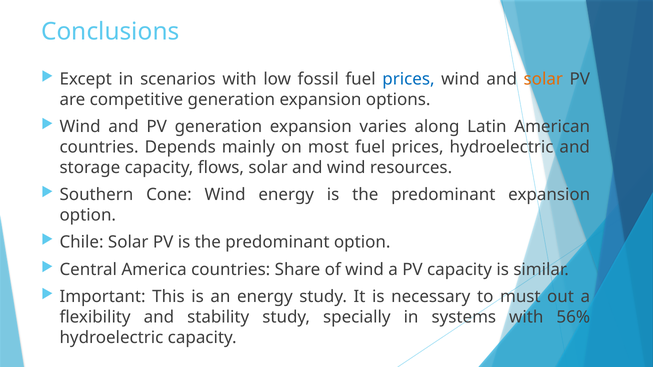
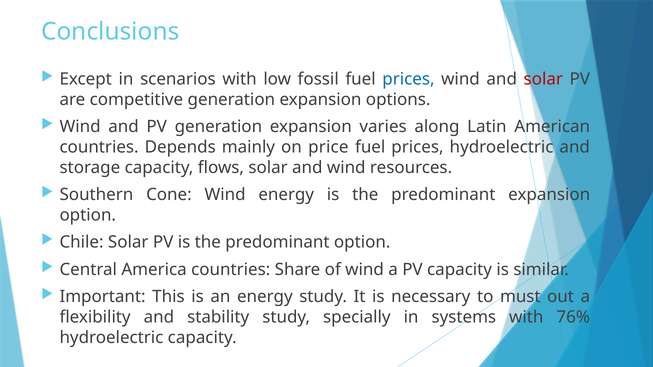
solar at (543, 79) colour: orange -> red
most: most -> price
56%: 56% -> 76%
